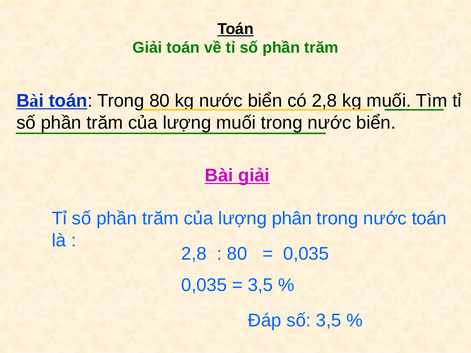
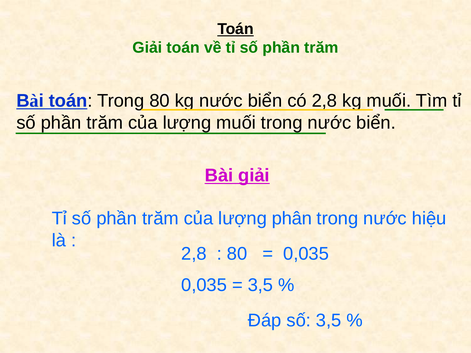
nước toán: toán -> hiệu
